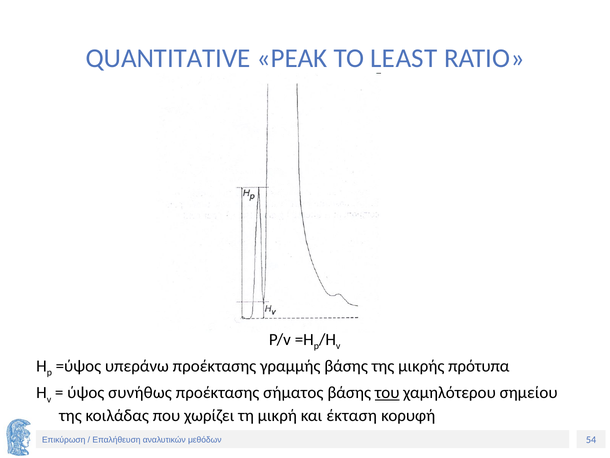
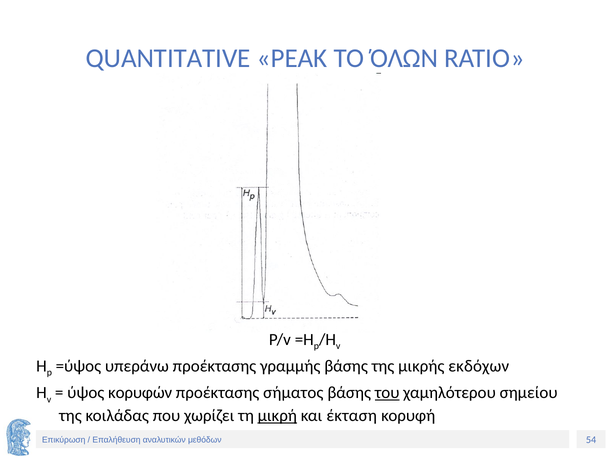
LEAST: LEAST -> ΌΛΩΝ
πρότυπα: πρότυπα -> εκδόχων
συνήθως: συνήθως -> κορυφών
μικρή underline: none -> present
